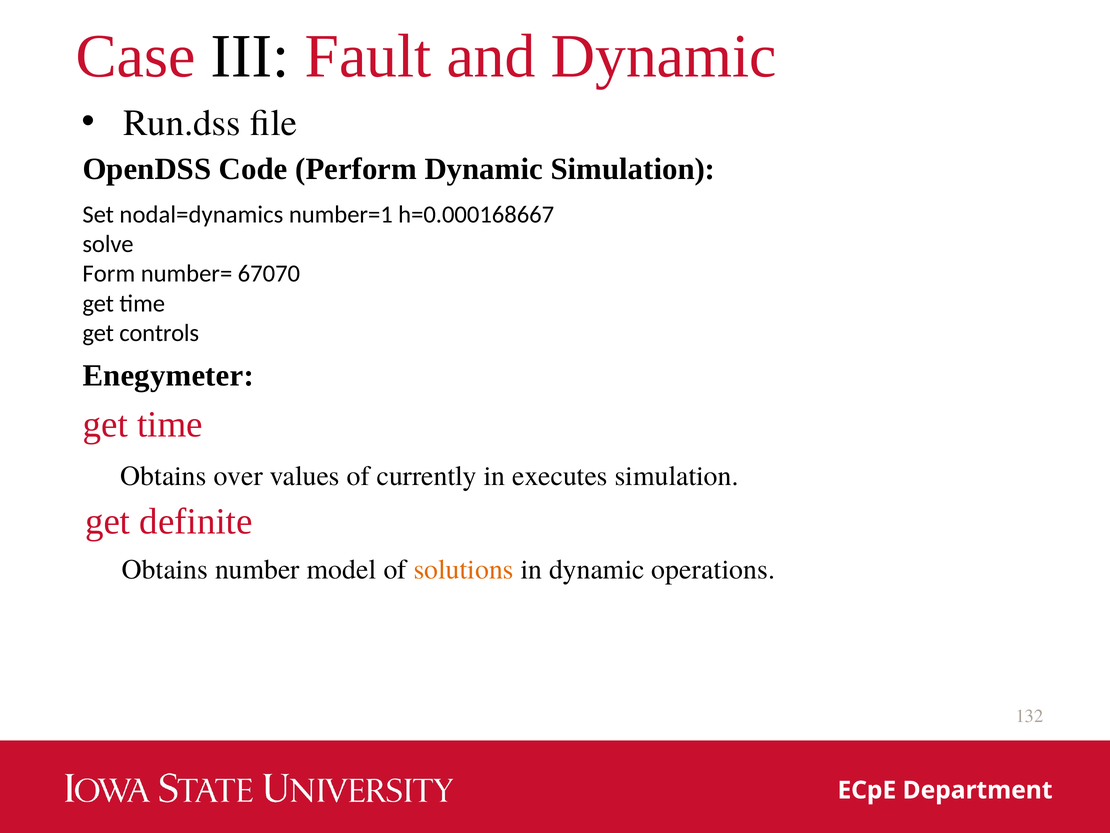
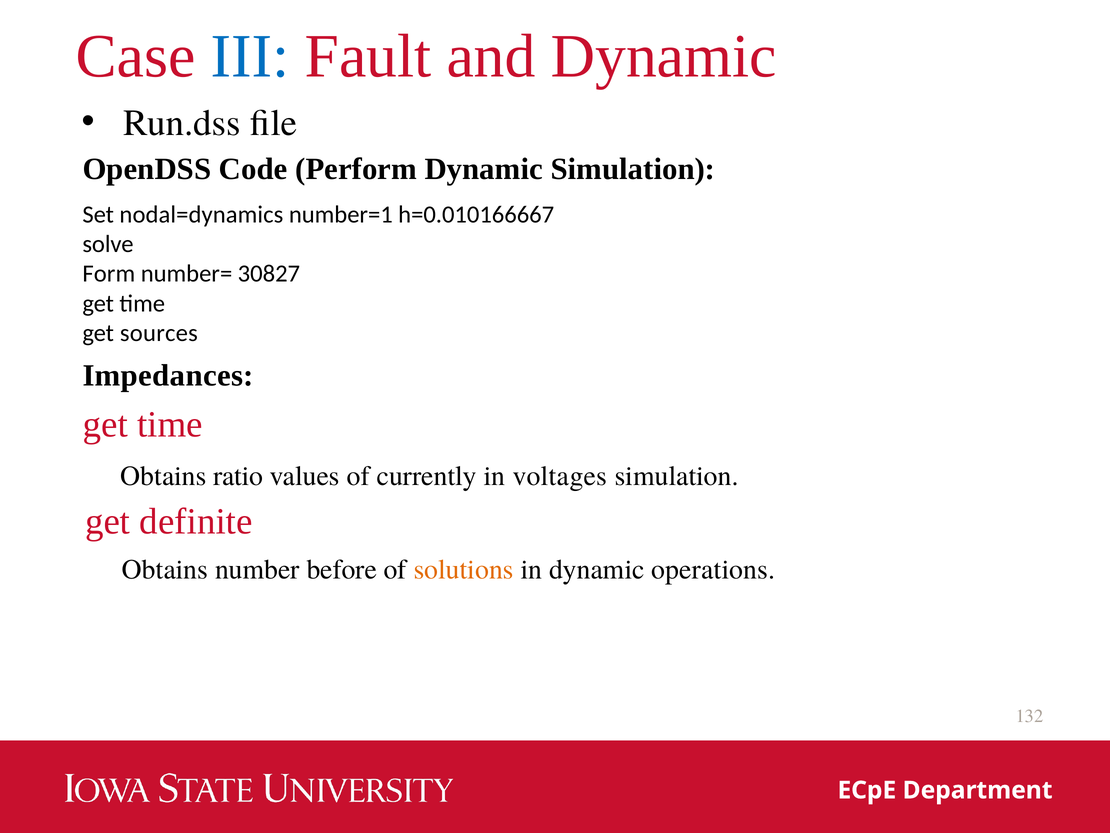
III colour: black -> blue
h=0.000168667: h=0.000168667 -> h=0.010166667
67070: 67070 -> 30827
controls: controls -> sources
Enegymeter: Enegymeter -> Impedances
over: over -> ratio
executes: executes -> voltages
model: model -> before
